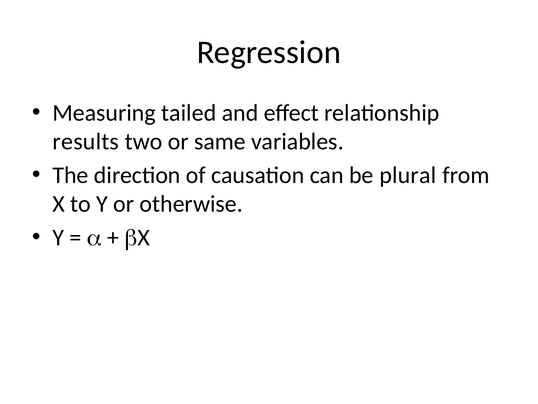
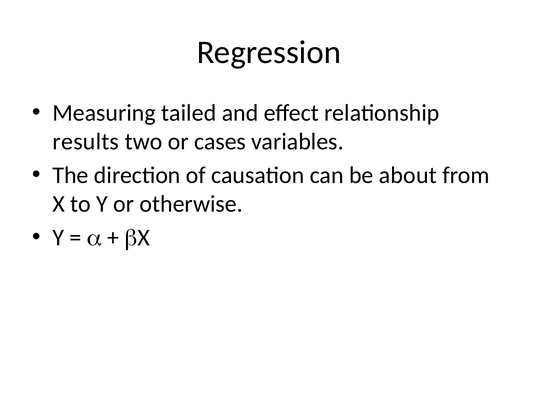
same: same -> cases
plural: plural -> about
